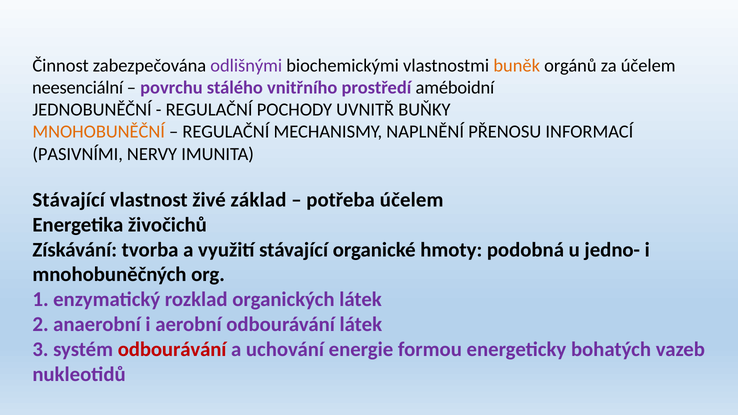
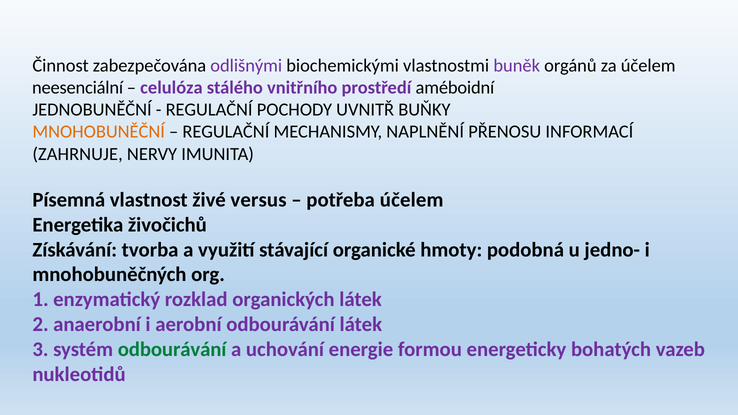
buněk colour: orange -> purple
povrchu: povrchu -> celulóza
PASIVNÍMI: PASIVNÍMI -> ZAHRNUJE
Stávající at (69, 200): Stávající -> Písemná
základ: základ -> versus
odbourávání at (172, 349) colour: red -> green
